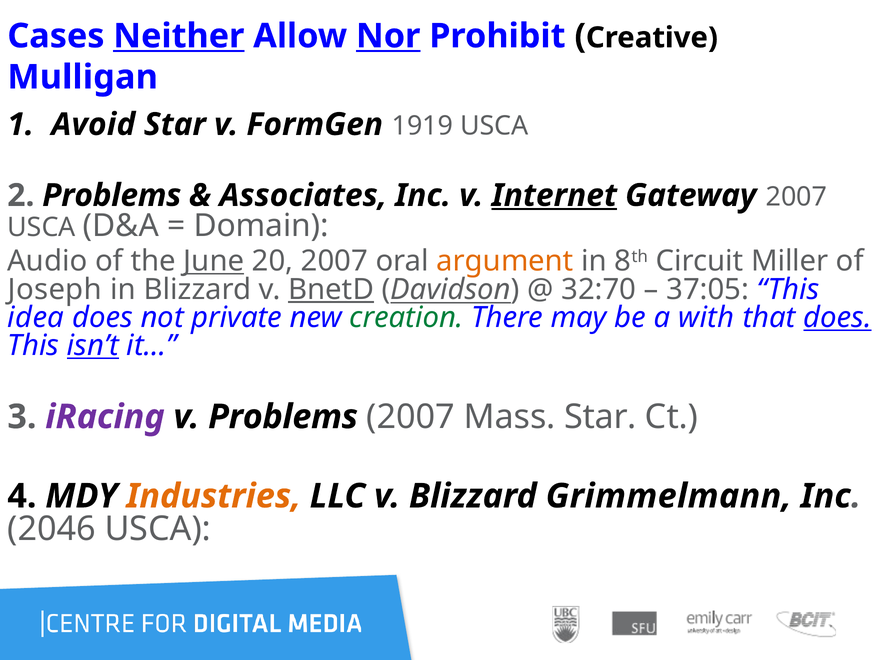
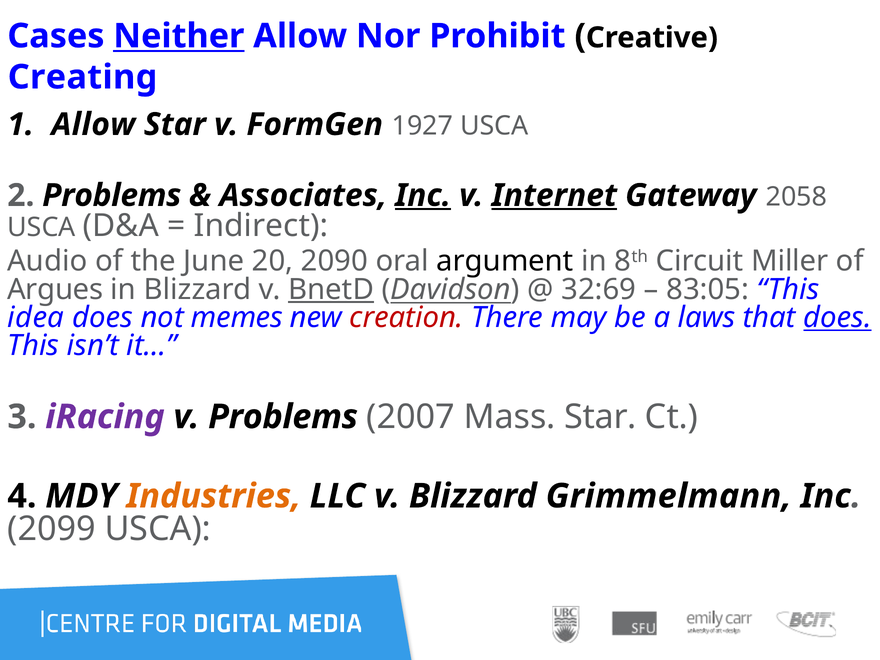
Nor underline: present -> none
Mulligan: Mulligan -> Creating
Avoid at (93, 124): Avoid -> Allow
1919: 1919 -> 1927
Inc at (423, 195) underline: none -> present
Gateway 2007: 2007 -> 2058
Domain: Domain -> Indirect
June underline: present -> none
20 2007: 2007 -> 2090
argument colour: orange -> black
Joseph: Joseph -> Argues
32:70: 32:70 -> 32:69
37:05: 37:05 -> 83:05
private: private -> memes
creation colour: green -> red
with: with -> laws
isn’t underline: present -> none
2046: 2046 -> 2099
